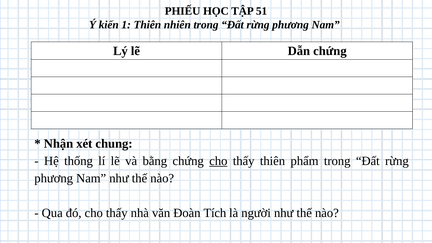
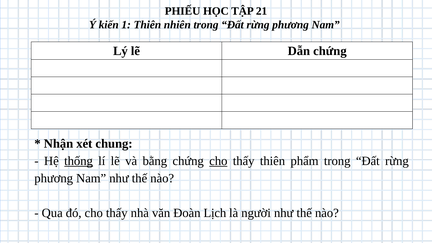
51: 51 -> 21
thống underline: none -> present
Tích: Tích -> Lịch
